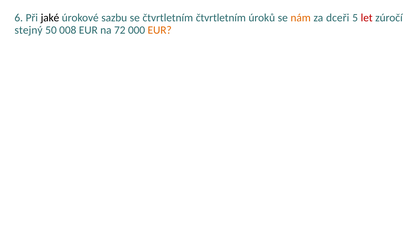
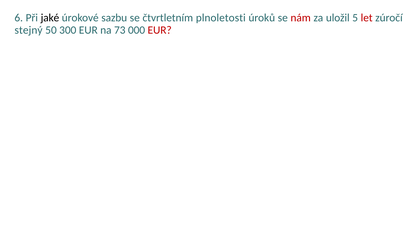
čtvrtletním čtvrtletním: čtvrtletním -> plnoletosti
nám colour: orange -> red
dceři: dceři -> uložil
008: 008 -> 300
72: 72 -> 73
EUR at (160, 30) colour: orange -> red
